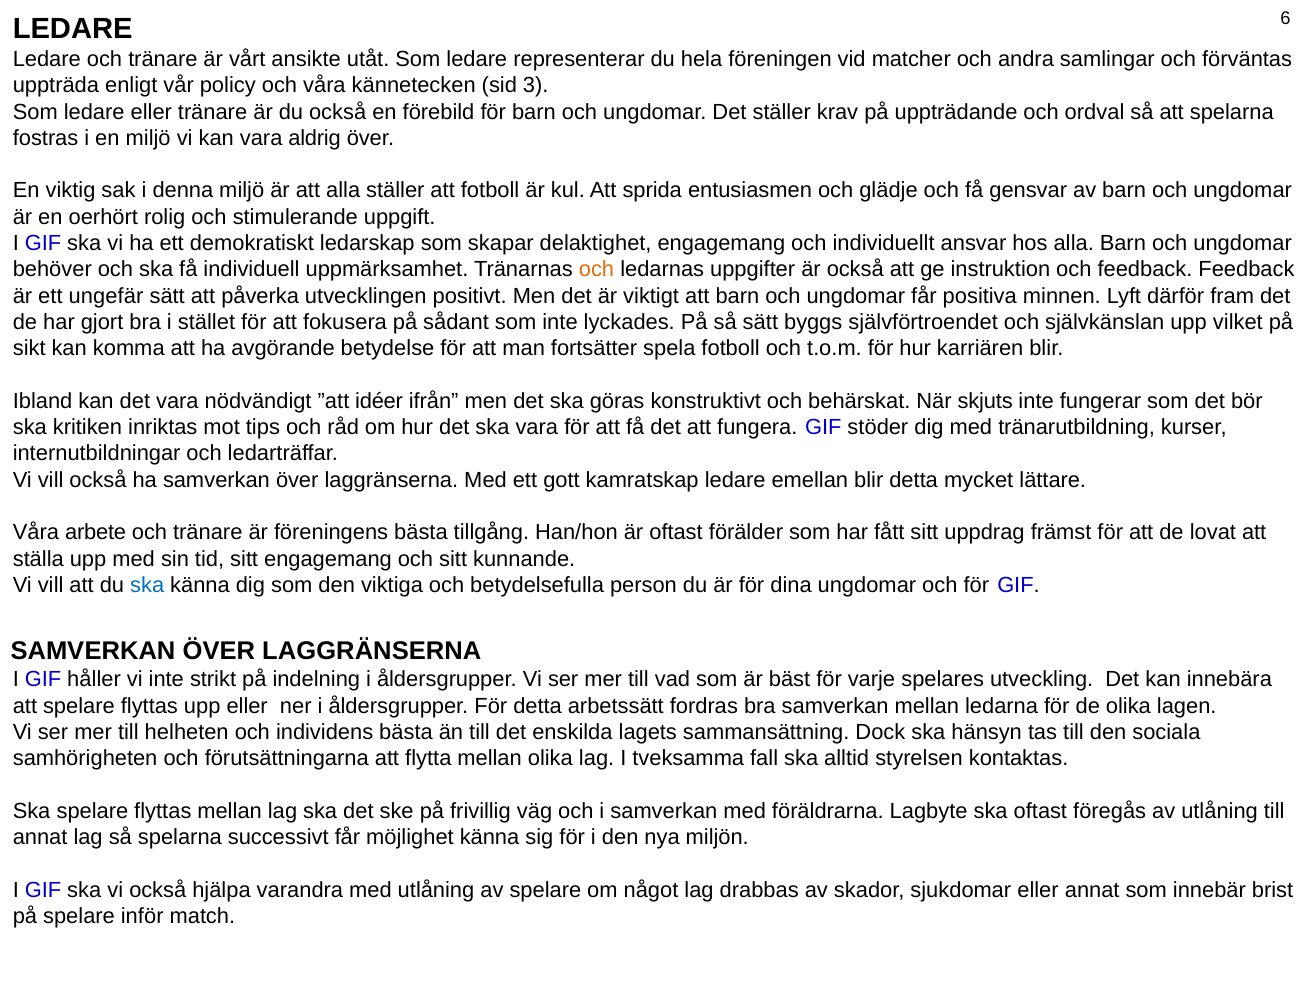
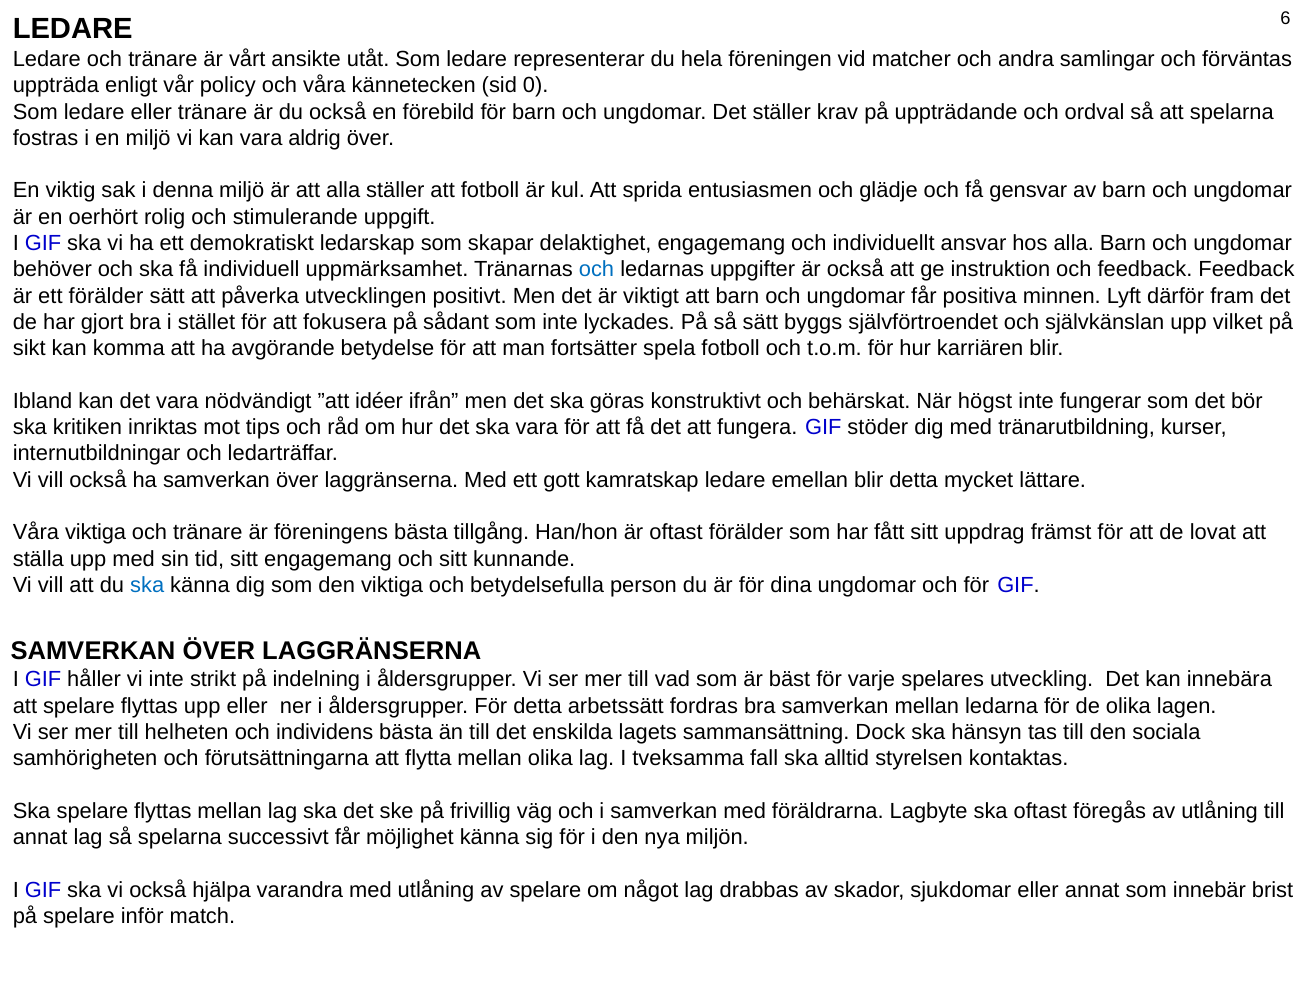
3: 3 -> 0
och at (597, 269) colour: orange -> blue
ett ungefär: ungefär -> förälder
skjuts: skjuts -> högst
Våra arbete: arbete -> viktiga
